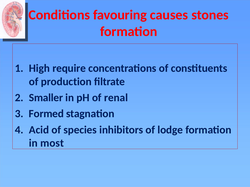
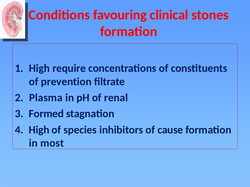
causes: causes -> clinical
production: production -> prevention
Smaller: Smaller -> Plasma
Acid at (39, 130): Acid -> High
lodge: lodge -> cause
